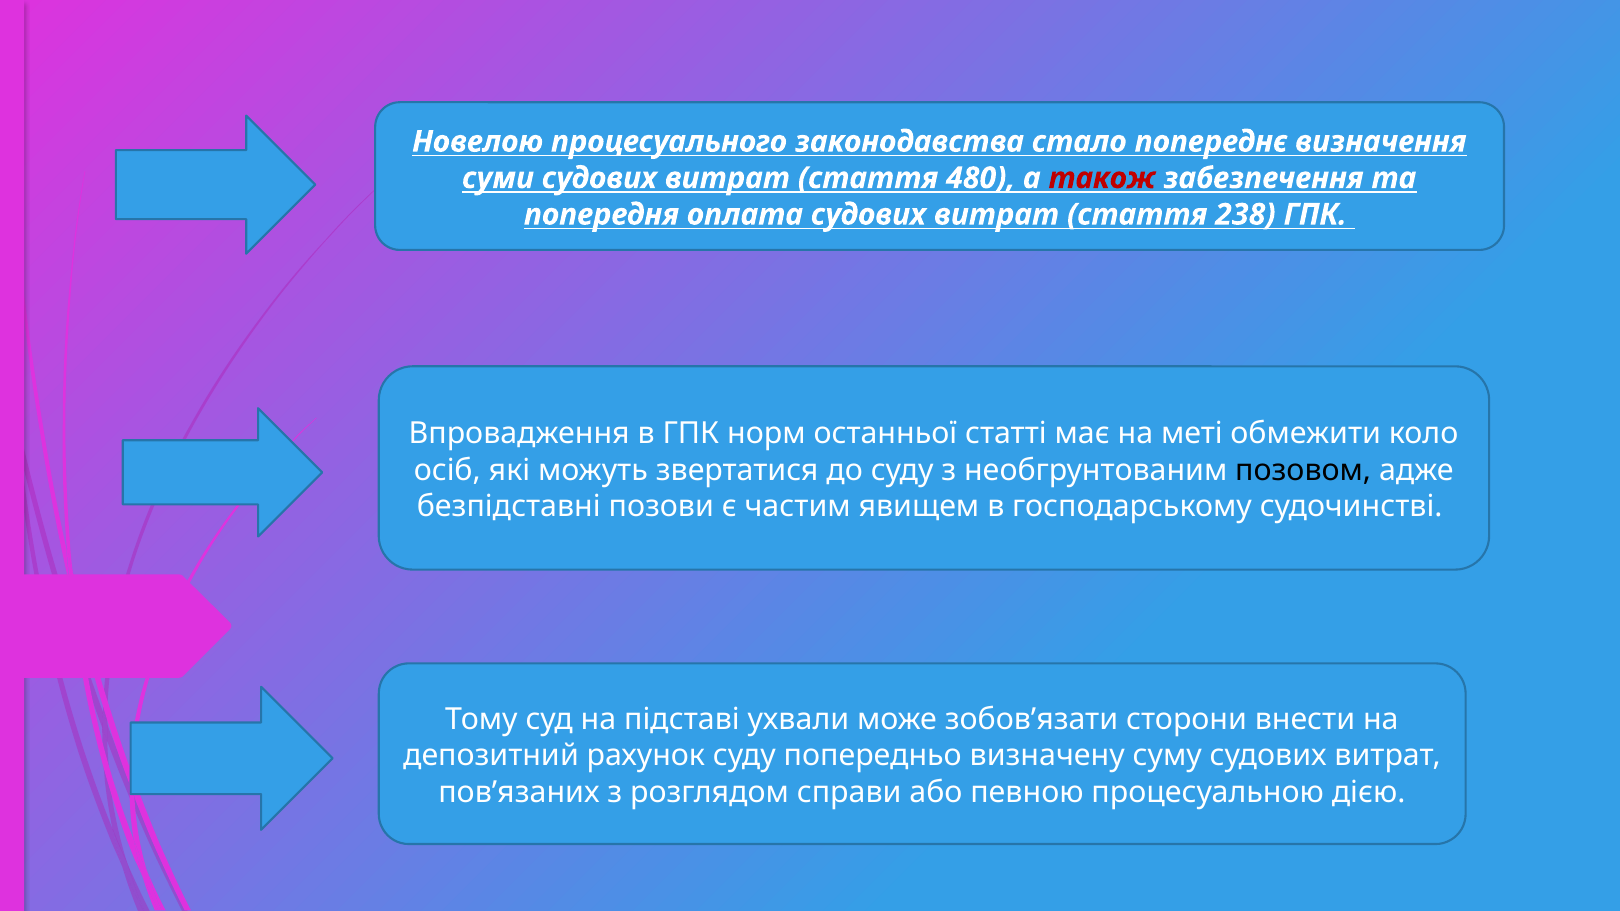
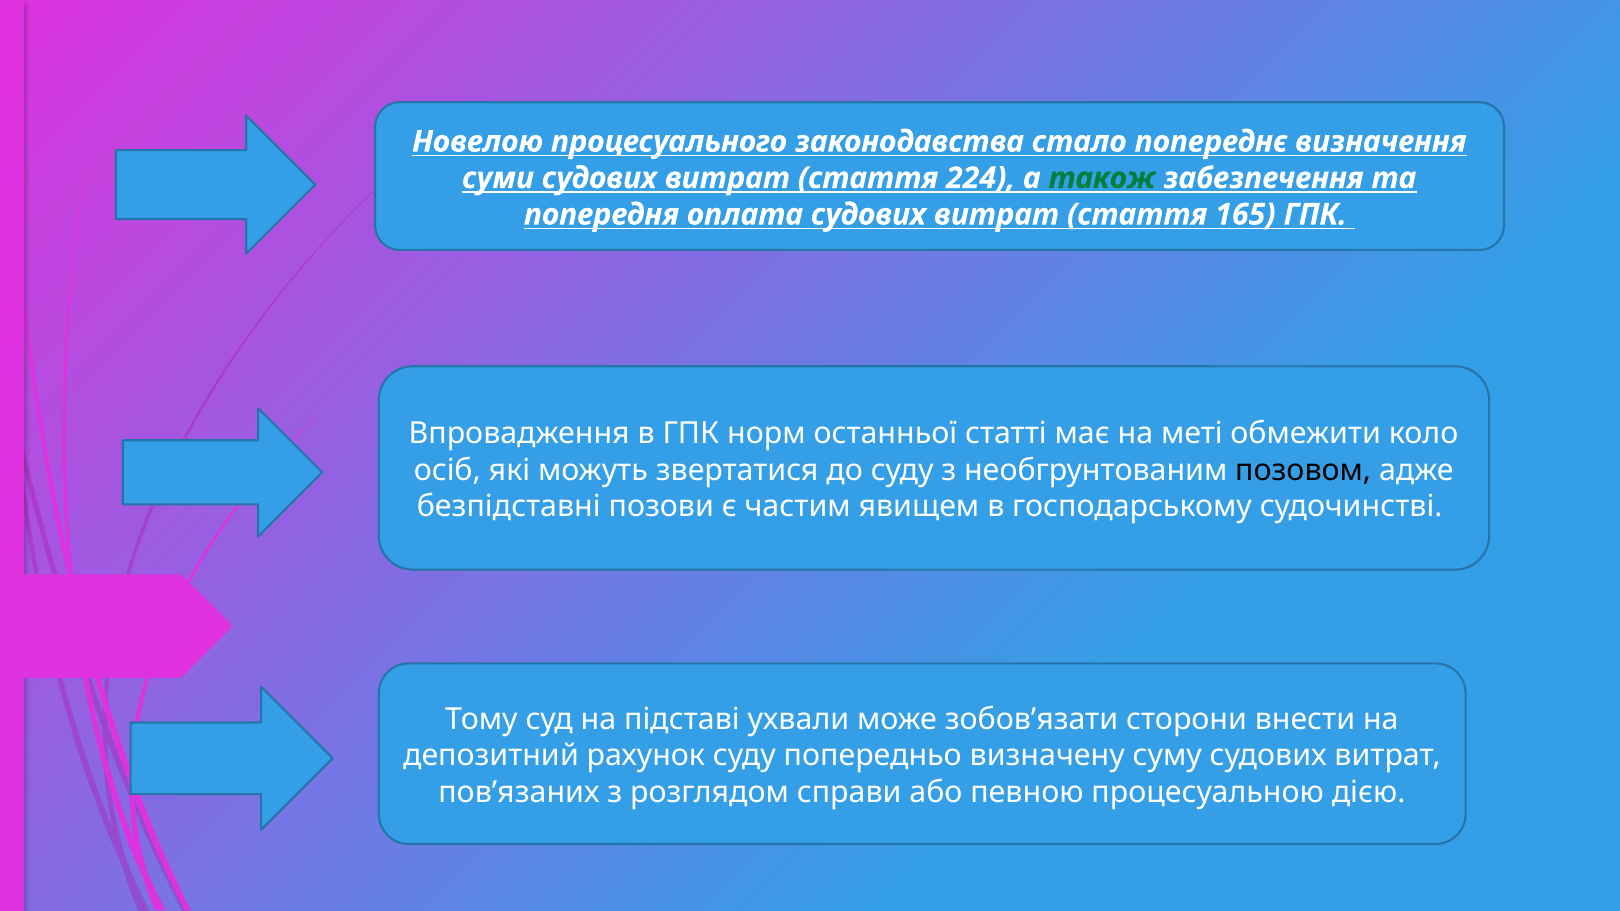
480: 480 -> 224
також colour: red -> green
238: 238 -> 165
